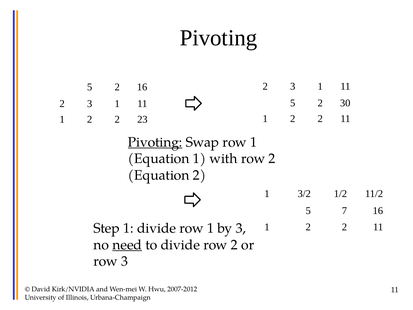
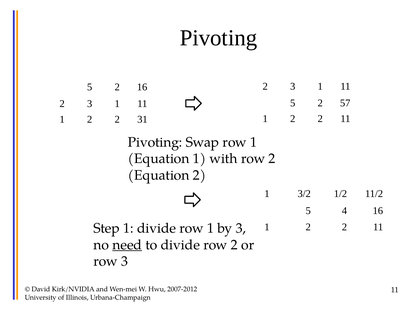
30: 30 -> 57
23: 23 -> 31
Pivoting at (155, 142) underline: present -> none
7: 7 -> 4
